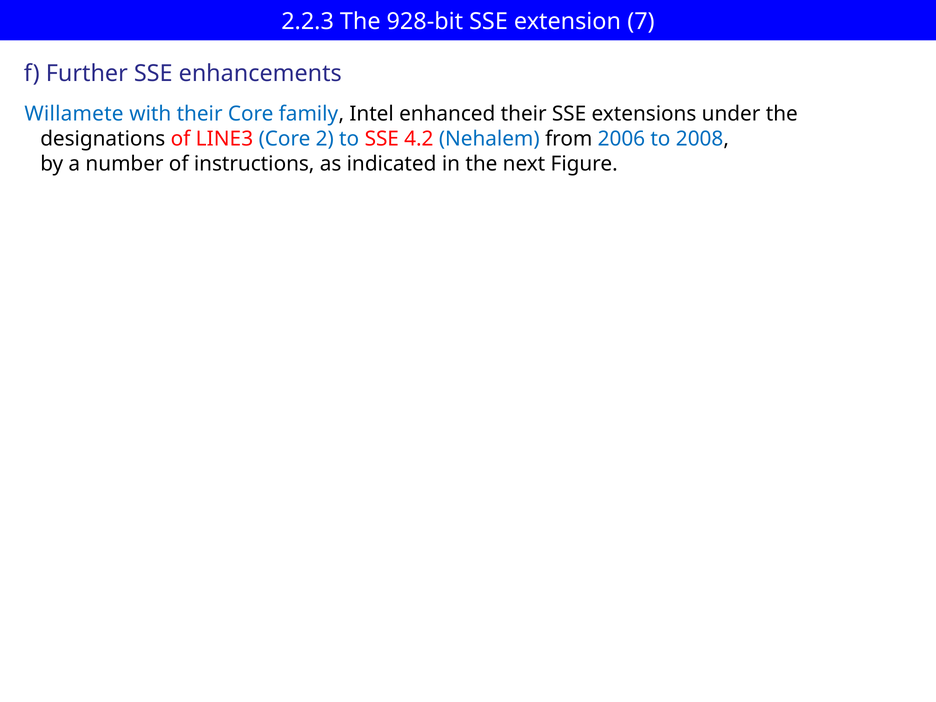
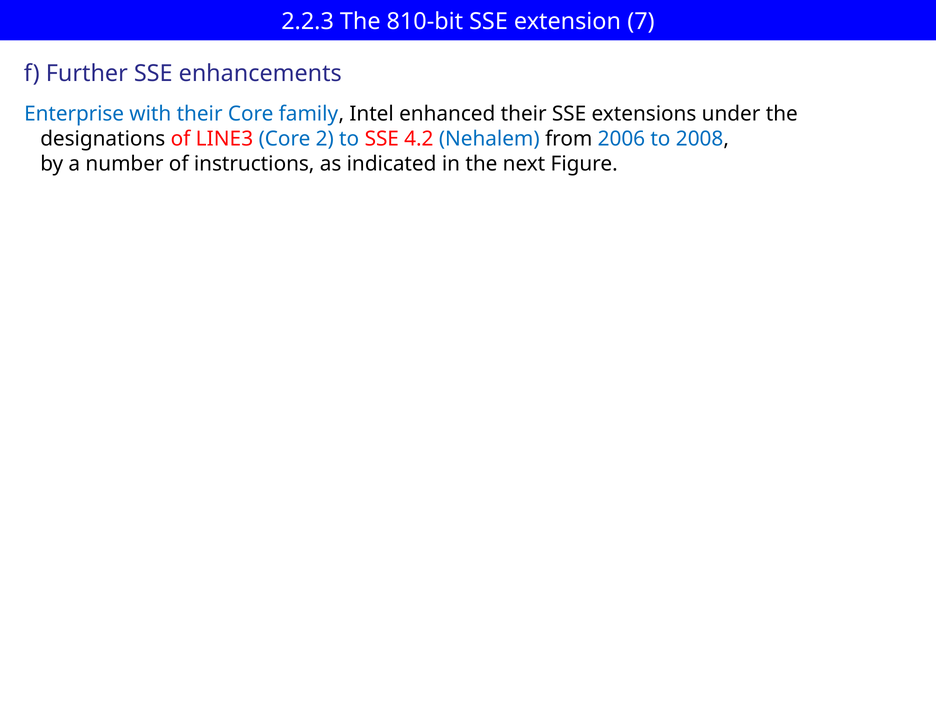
928-bit: 928-bit -> 810-bit
Willamete: Willamete -> Enterprise
